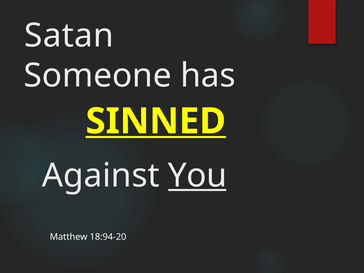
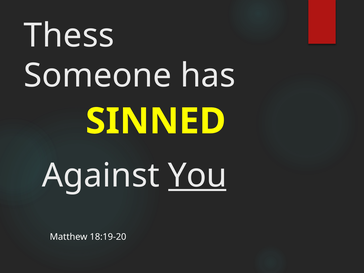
Satan: Satan -> Thess
SINNED underline: present -> none
18:94-20: 18:94-20 -> 18:19-20
